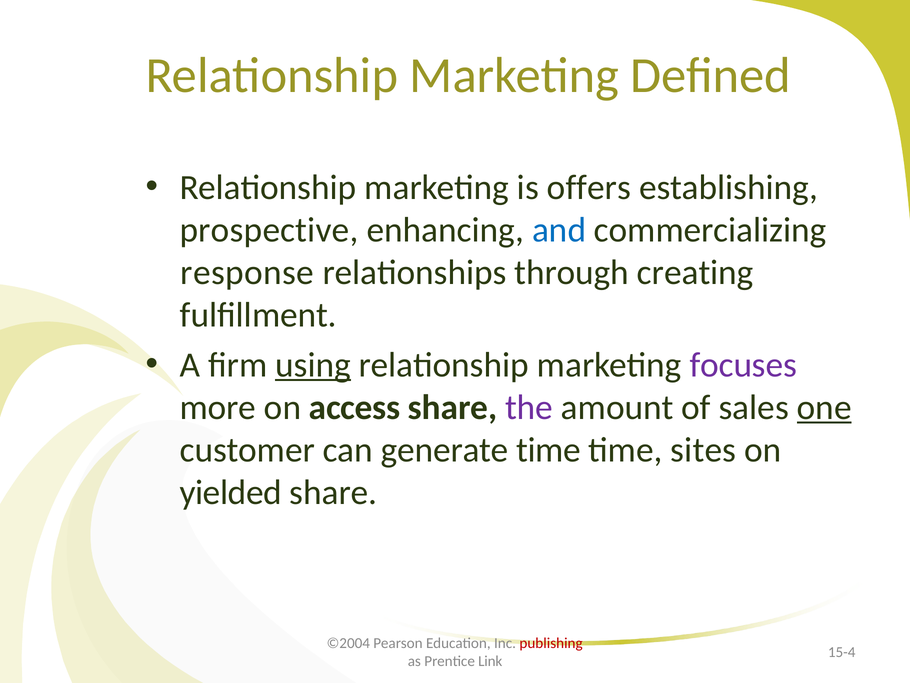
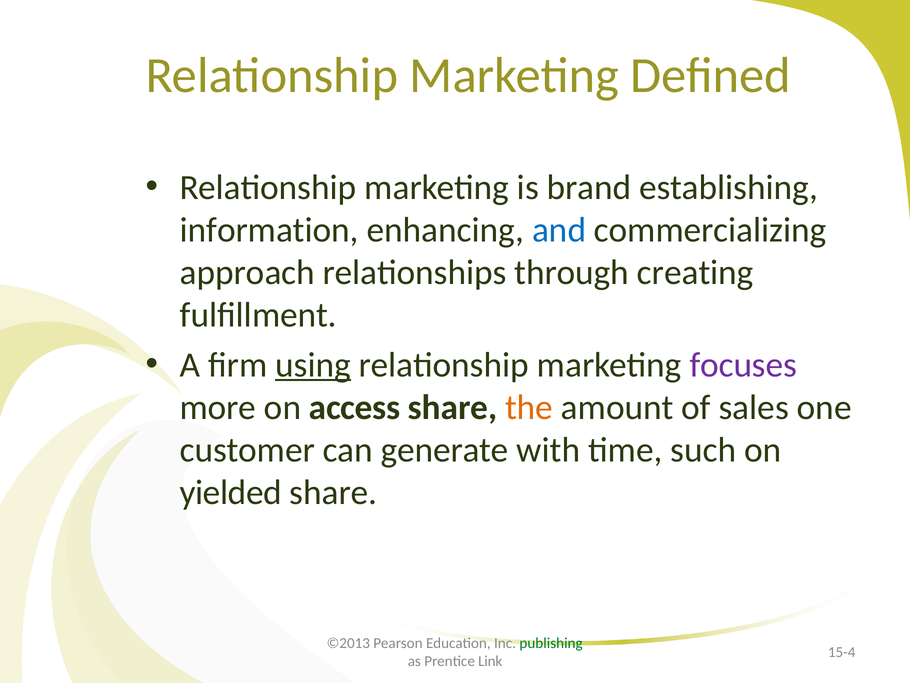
offers: offers -> brand
prospective: prospective -> information
response: response -> approach
the colour: purple -> orange
one underline: present -> none
generate time: time -> with
sites: sites -> such
©2004: ©2004 -> ©2013
publishing colour: red -> green
